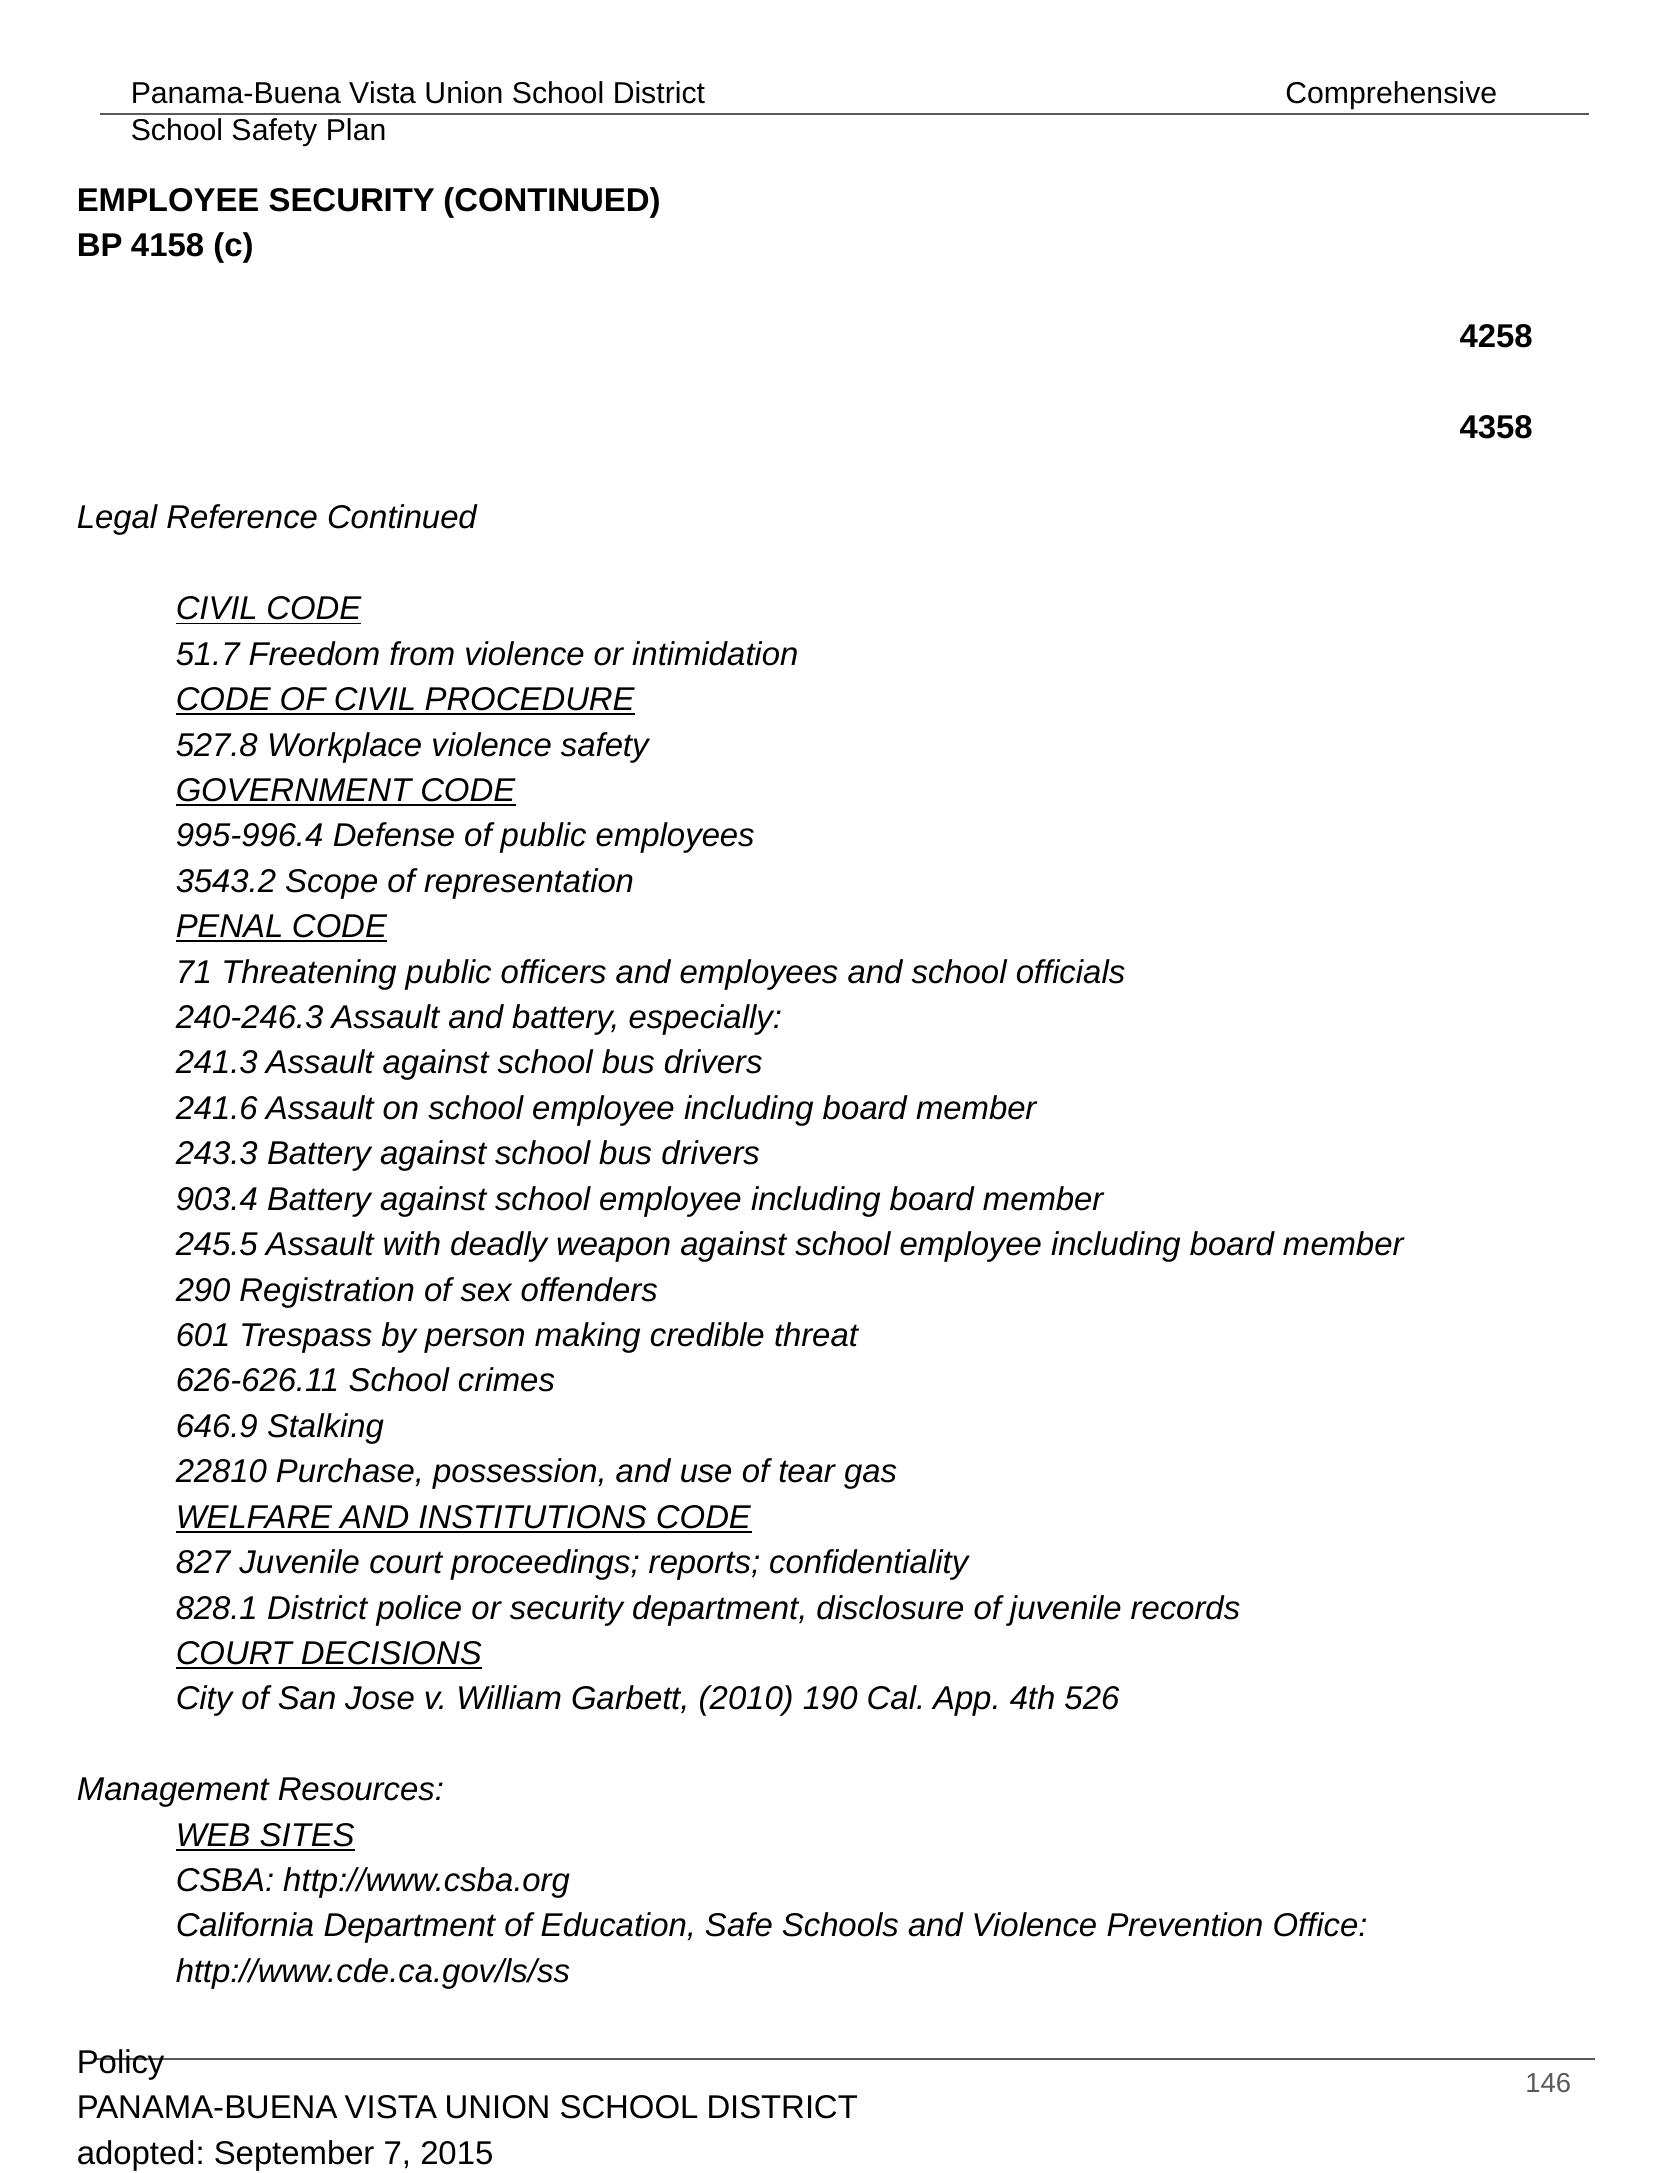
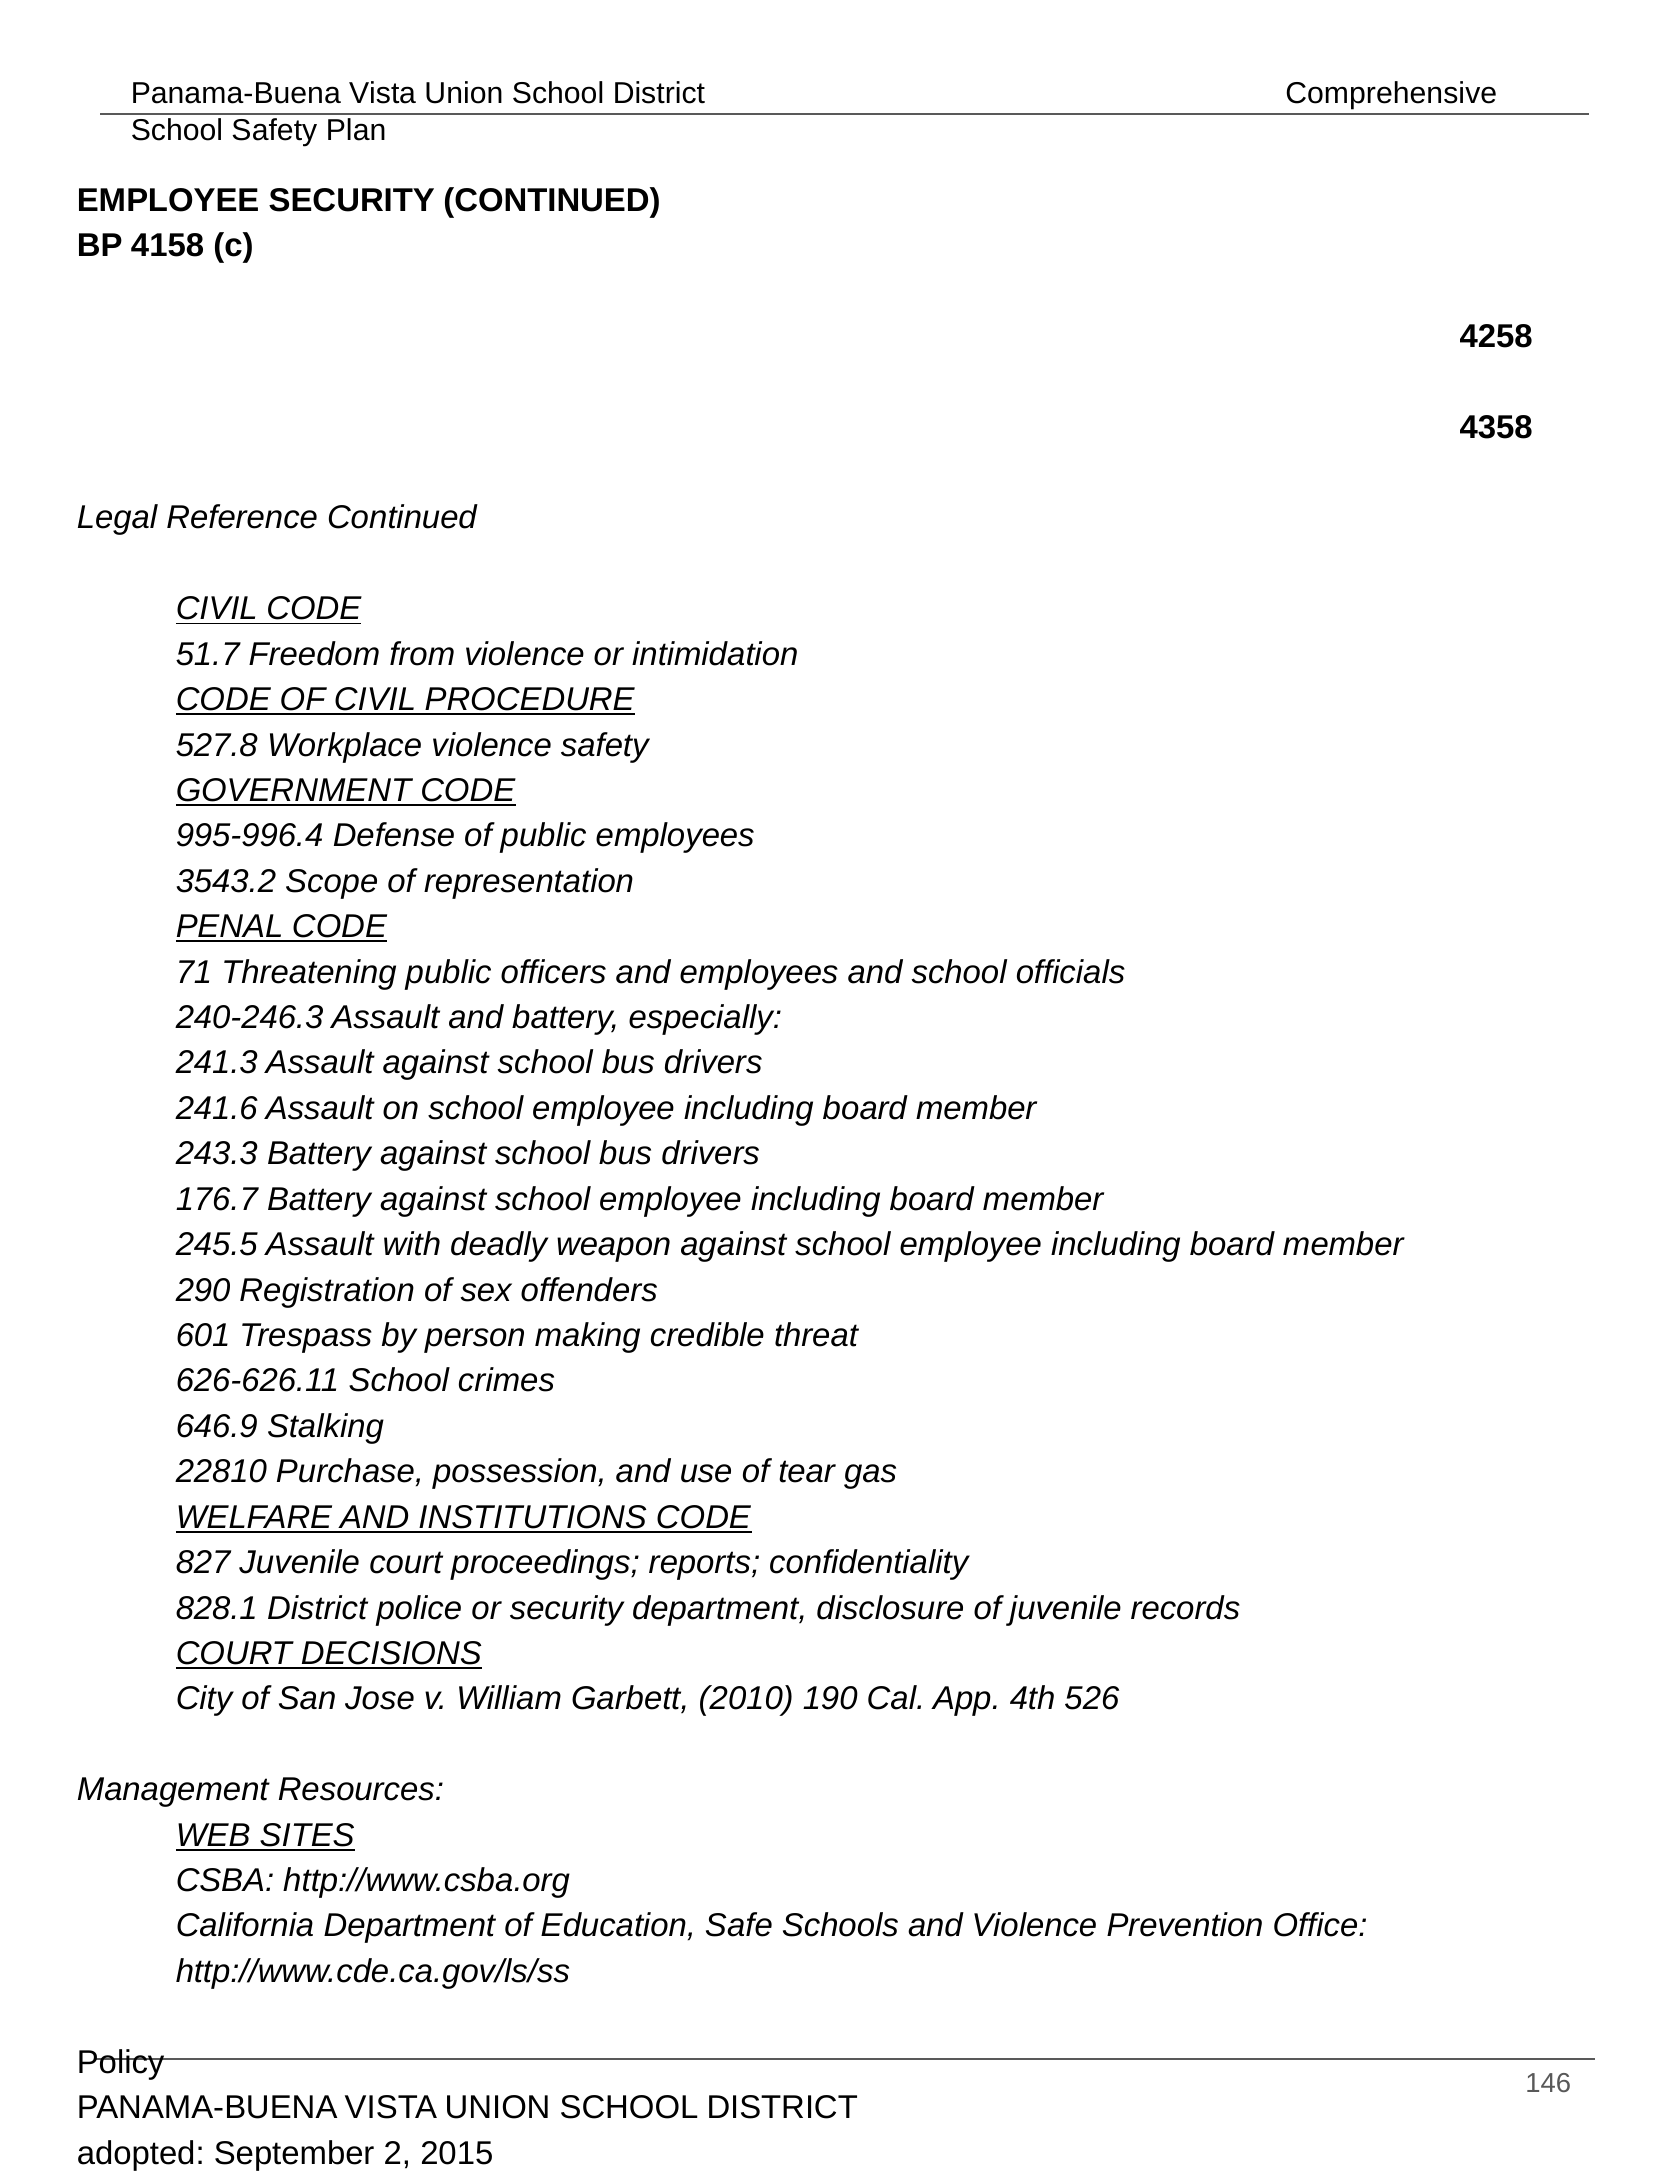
903.4: 903.4 -> 176.7
7: 7 -> 2
